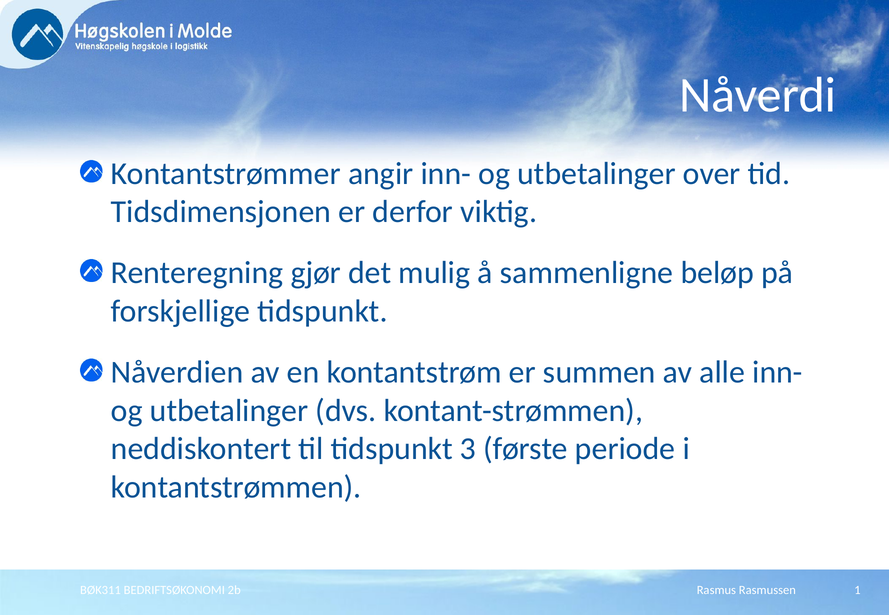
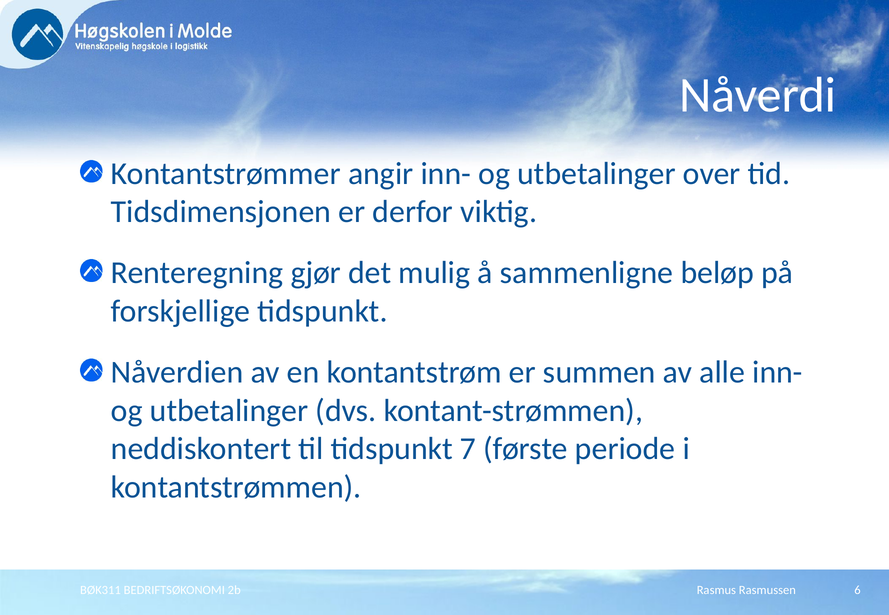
3: 3 -> 7
1: 1 -> 6
